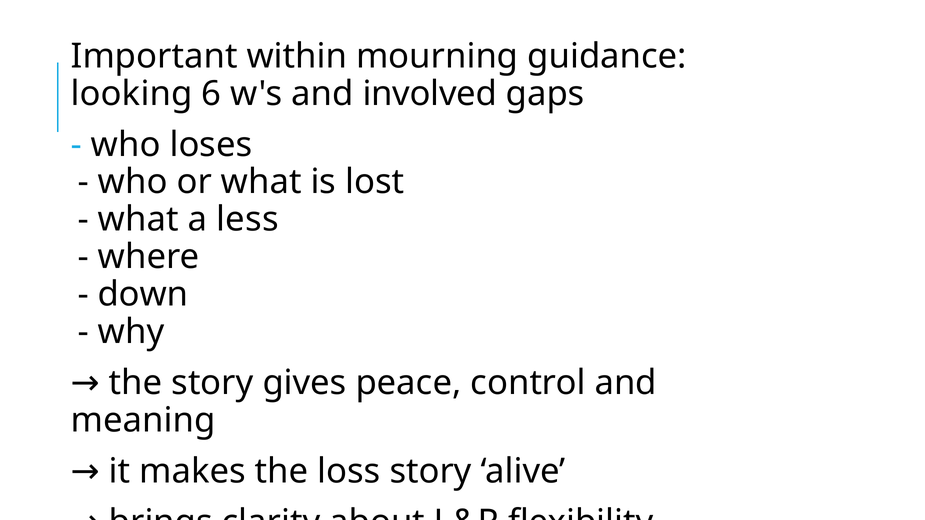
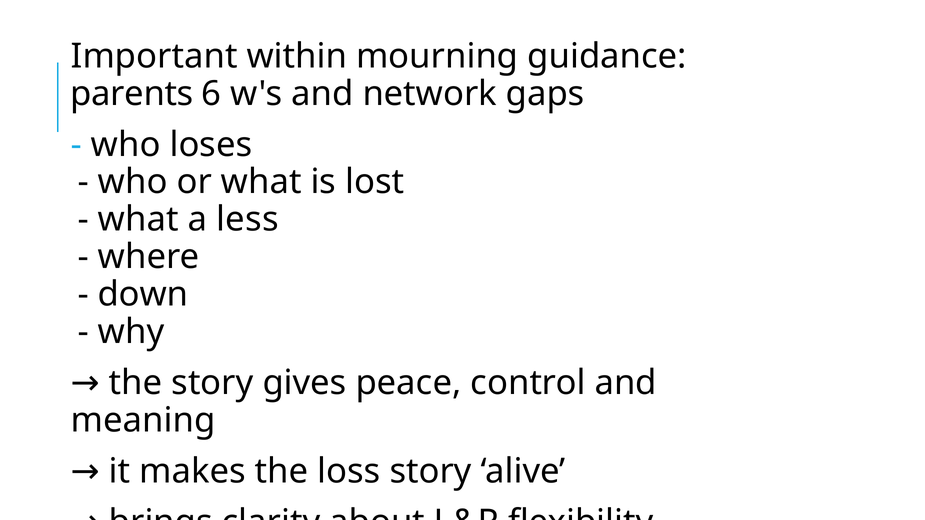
looking: looking -> parents
involved: involved -> network
